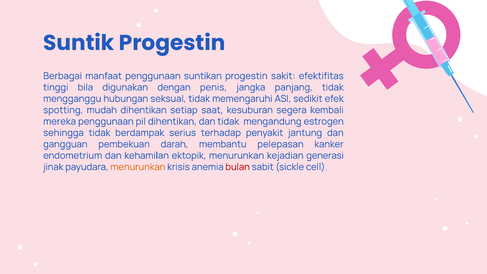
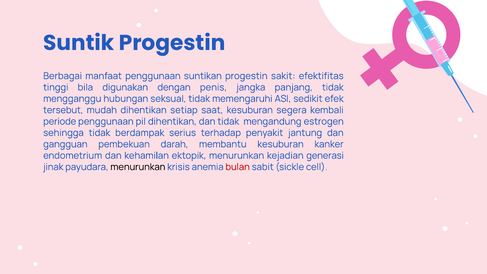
spotting: spotting -> tersebut
mereka: mereka -> periode
membantu pelepasan: pelepasan -> kesuburan
menurunkan at (138, 167) colour: orange -> black
